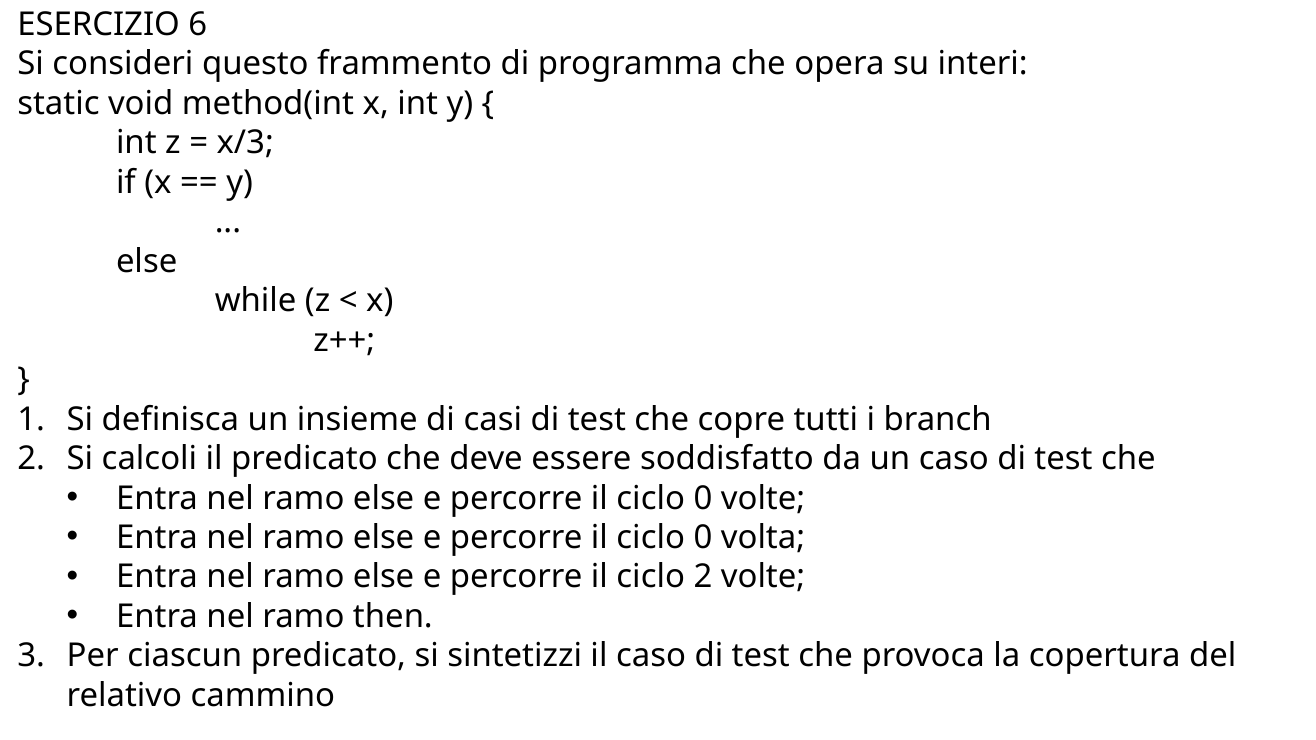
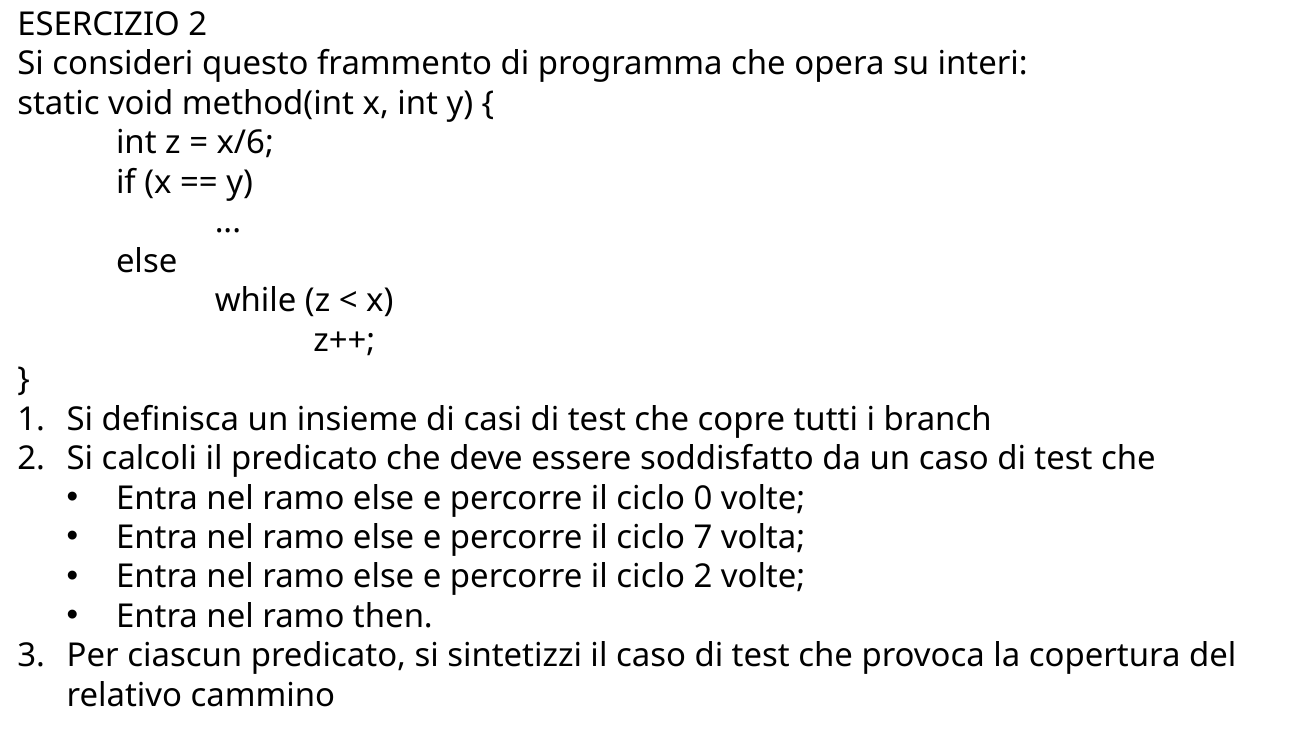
ESERCIZIO 6: 6 -> 2
x/3: x/3 -> x/6
0 at (703, 538): 0 -> 7
